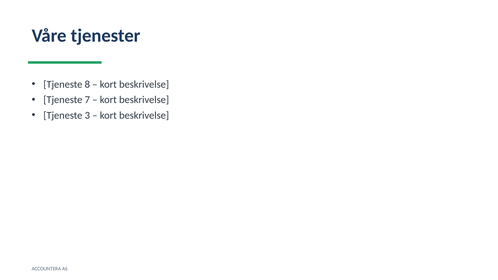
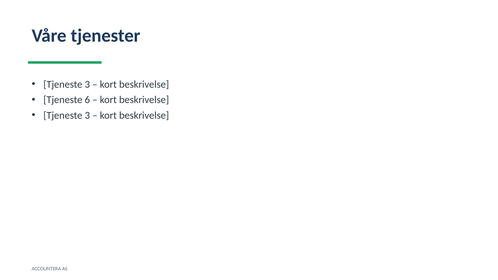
8 at (87, 84): 8 -> 3
7: 7 -> 6
